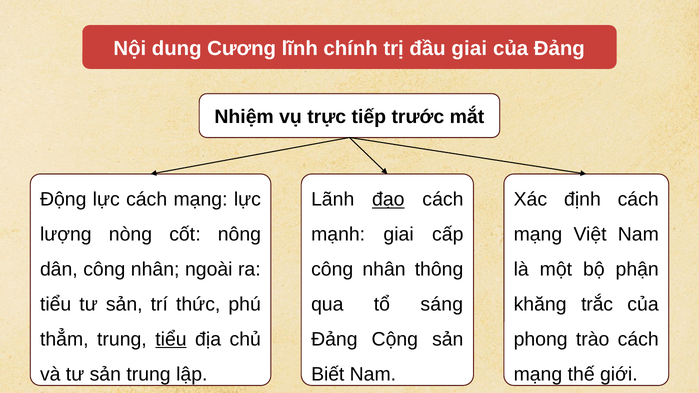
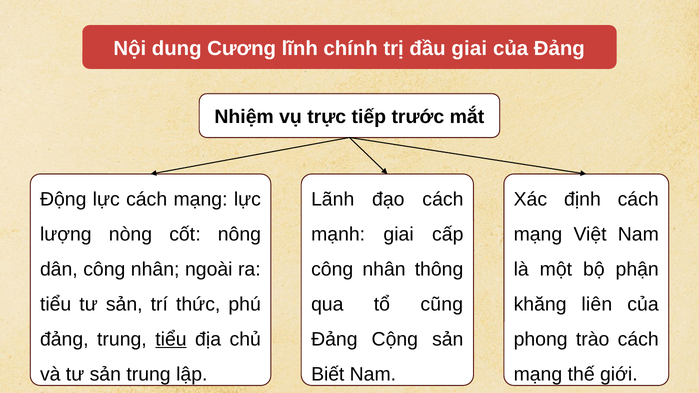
đạo underline: present -> none
sáng: sáng -> cũng
trắc: trắc -> liên
thẳm at (64, 339): thẳm -> đảng
